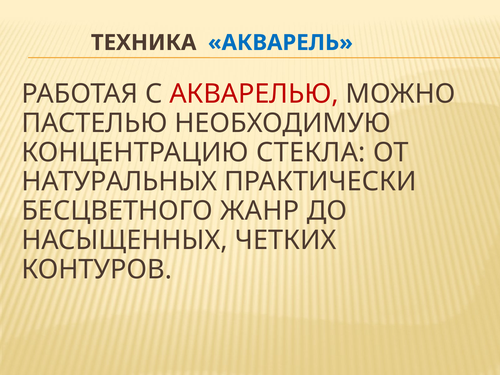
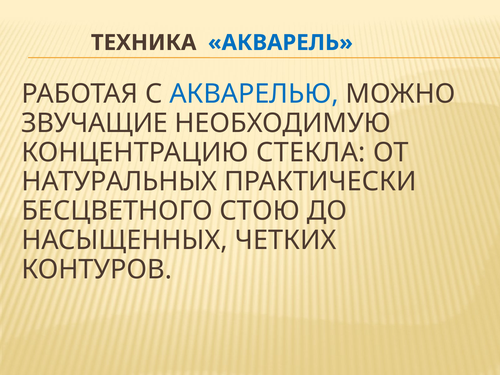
АКВАРЕЛЬЮ colour: red -> blue
ПАСТЕЛЬЮ: ПАСТЕЛЬЮ -> ЗВУЧАЩИЕ
ЖАНР: ЖАНР -> СТОЮ
